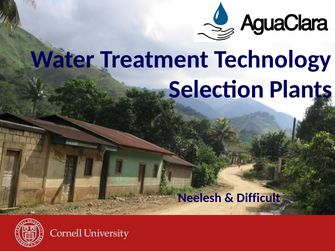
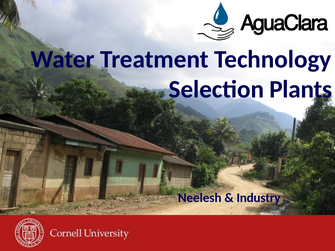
Difficult: Difficult -> Industry
